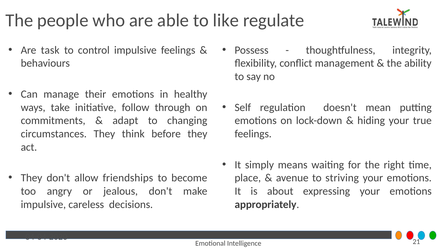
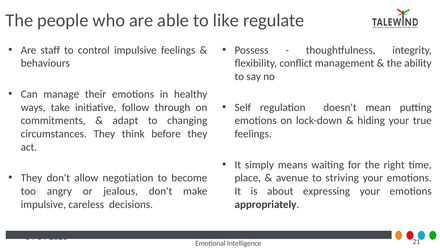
task: task -> staff
friendships: friendships -> negotiation
